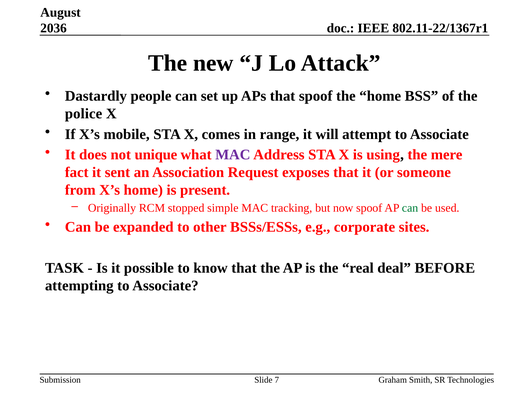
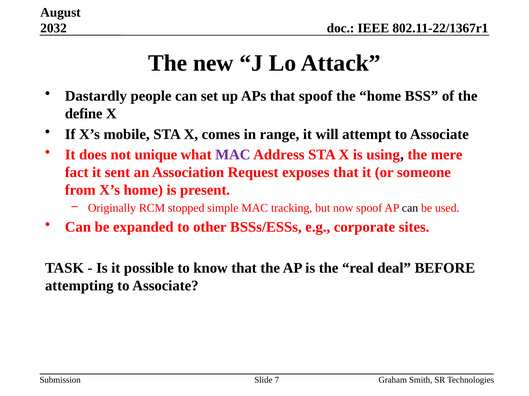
2036: 2036 -> 2032
police: police -> define
can at (410, 208) colour: green -> black
